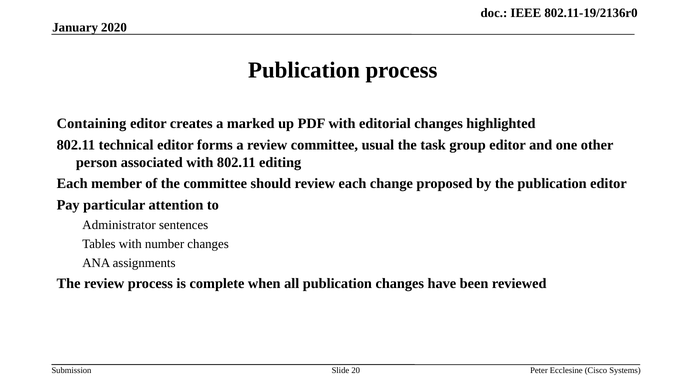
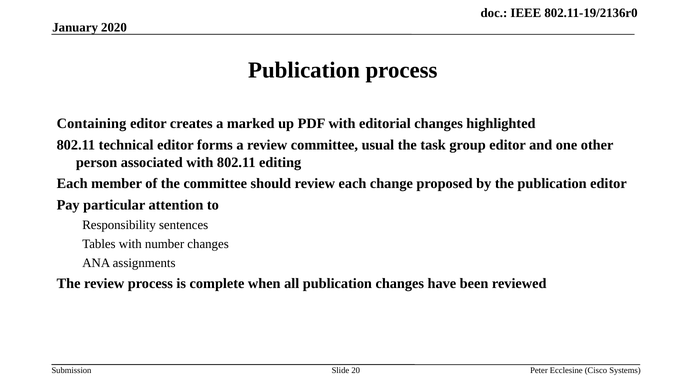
Administrator: Administrator -> Responsibility
